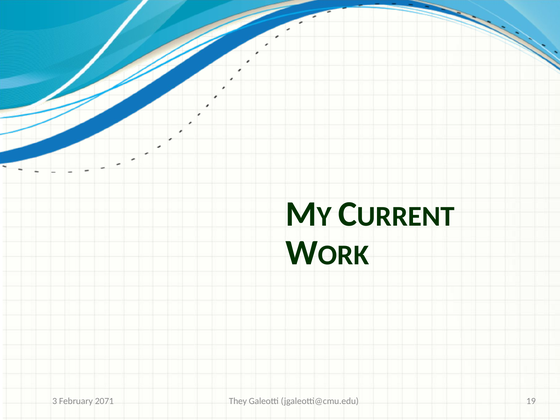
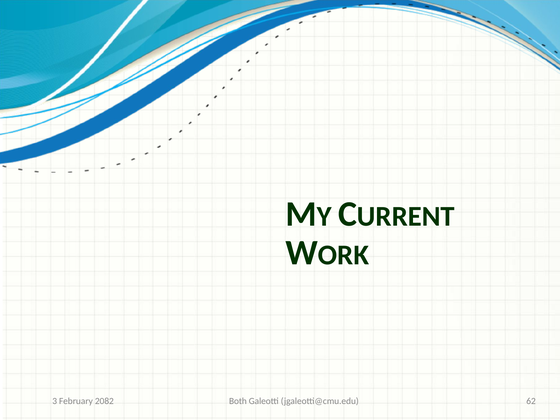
They: They -> Both
19: 19 -> 62
2071: 2071 -> 2082
